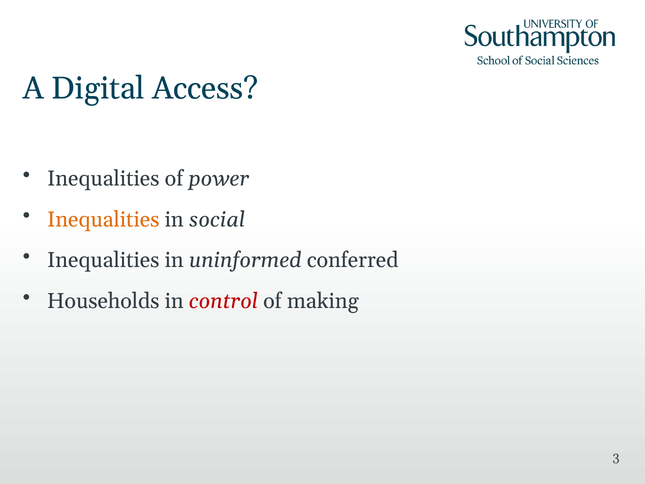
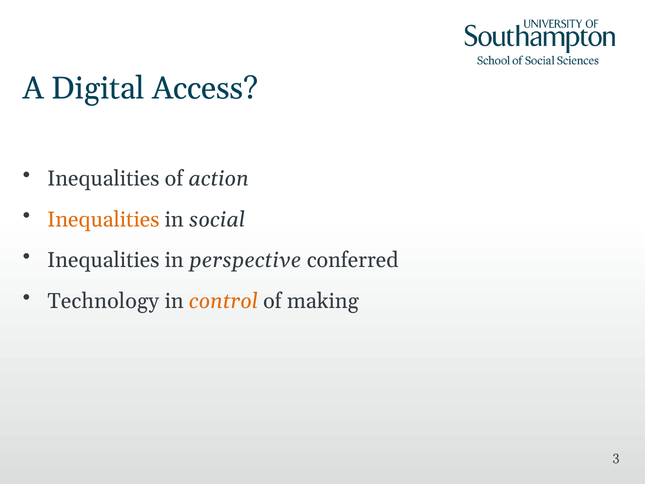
power: power -> action
uninformed: uninformed -> perspective
Households: Households -> Technology
control colour: red -> orange
